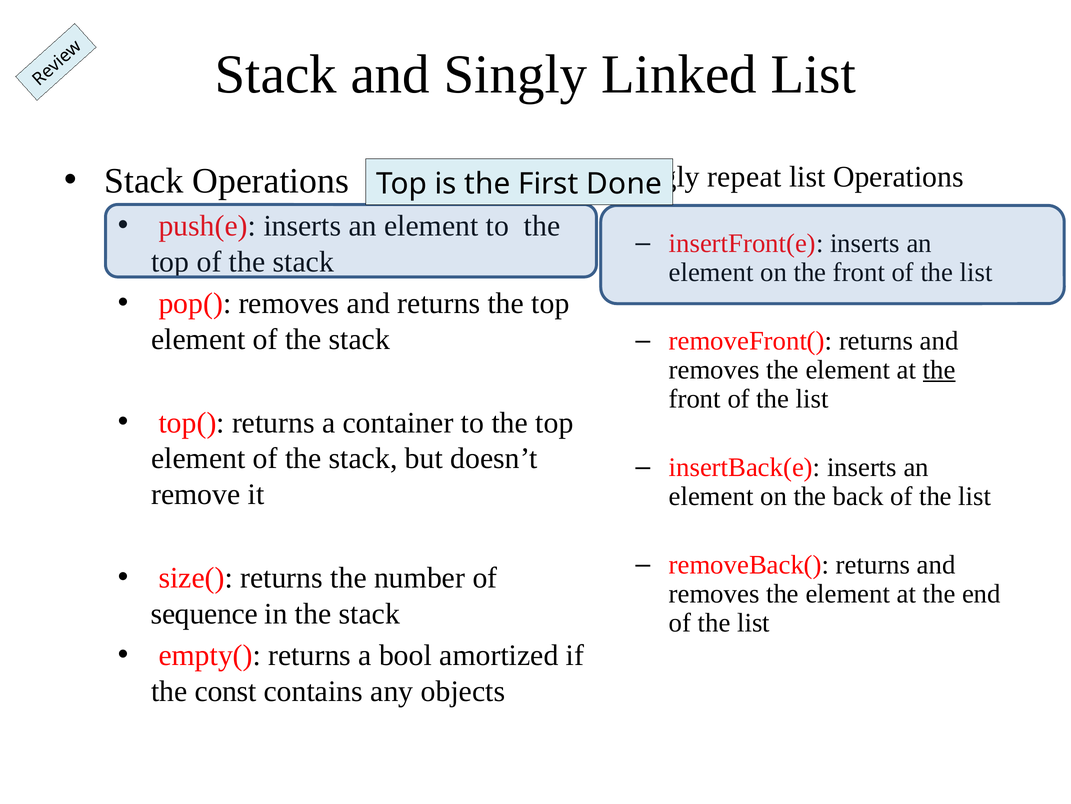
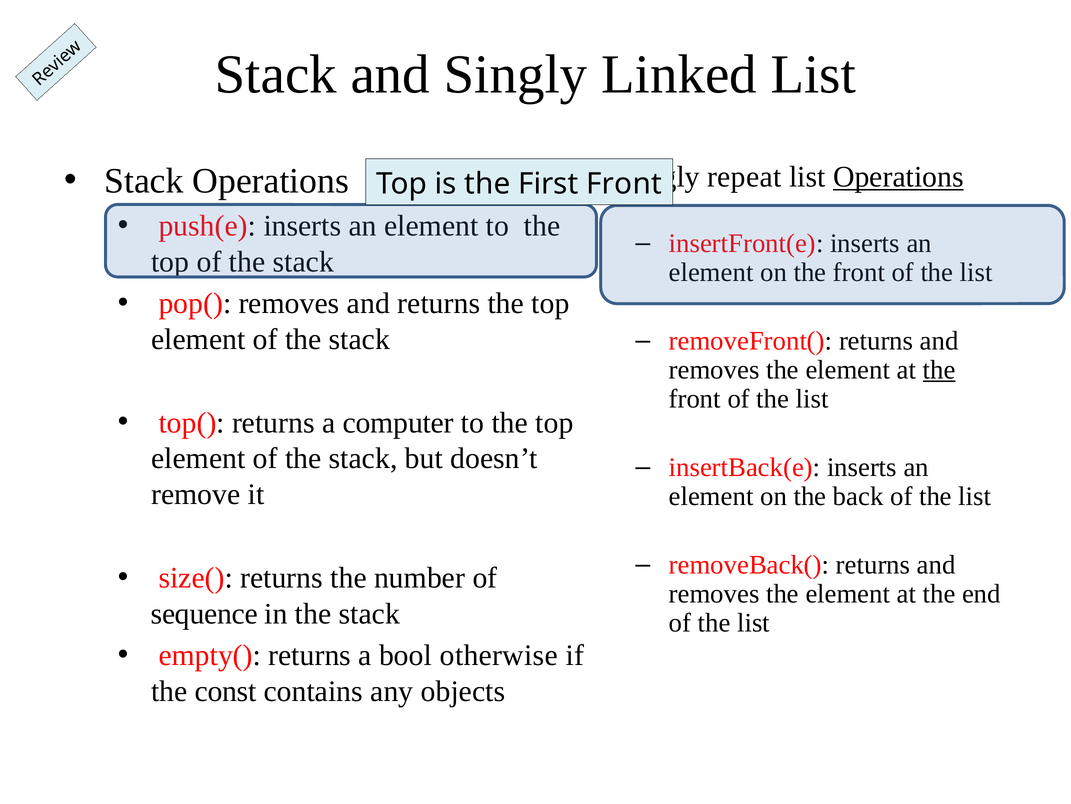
Operations at (898, 177) underline: none -> present
First Done: Done -> Front
container: container -> computer
amortized: amortized -> otherwise
